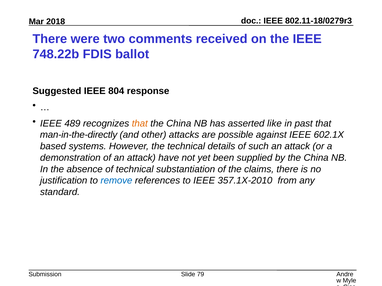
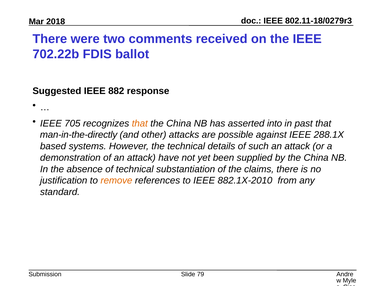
748.22b: 748.22b -> 702.22b
804: 804 -> 882
489: 489 -> 705
like: like -> into
602.1X: 602.1X -> 288.1X
remove colour: blue -> orange
357.1X-2010: 357.1X-2010 -> 882.1X-2010
